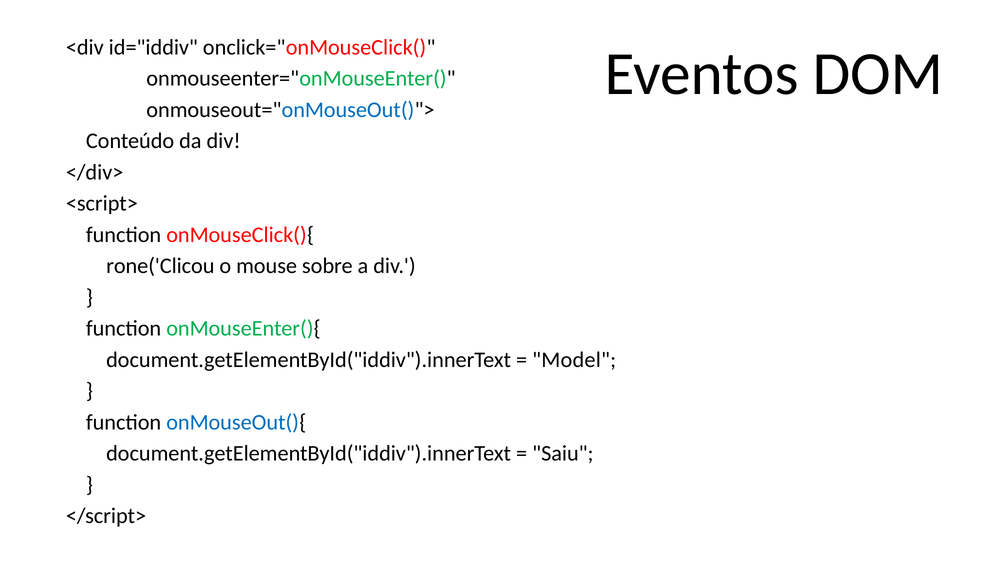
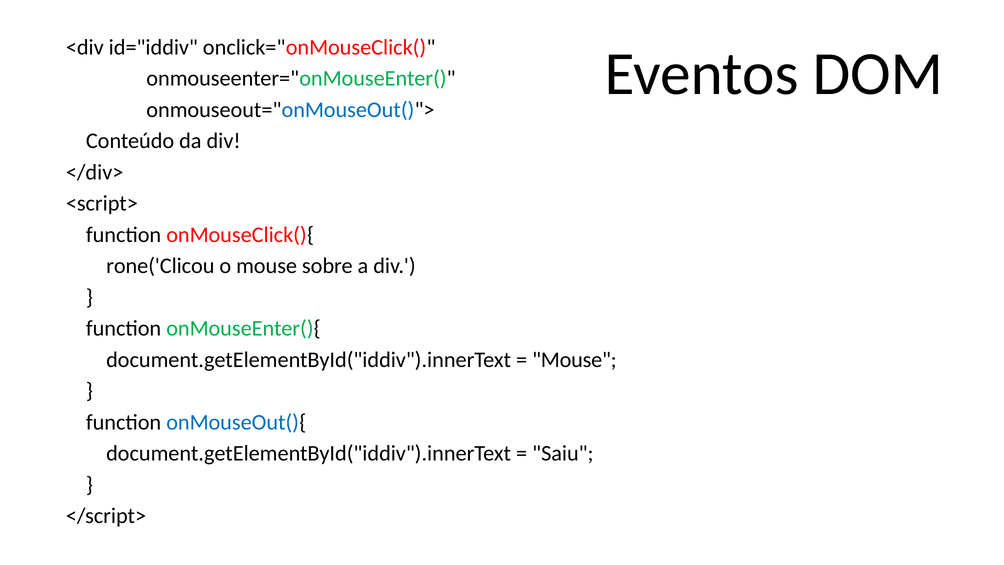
Model at (574, 360): Model -> Mouse
